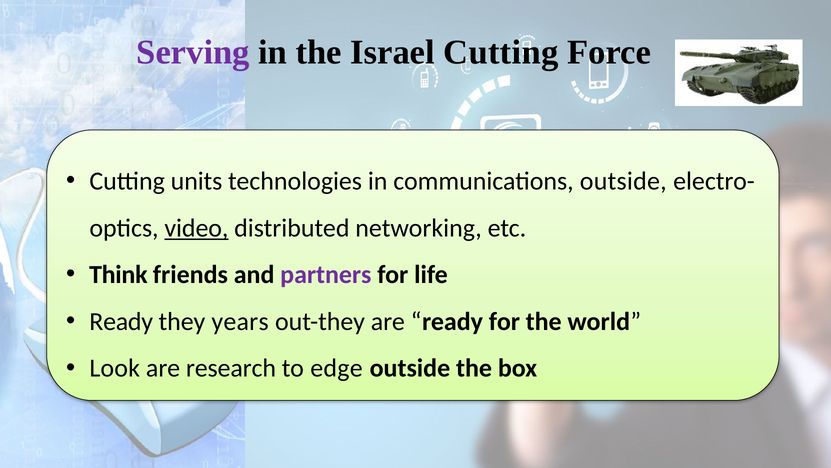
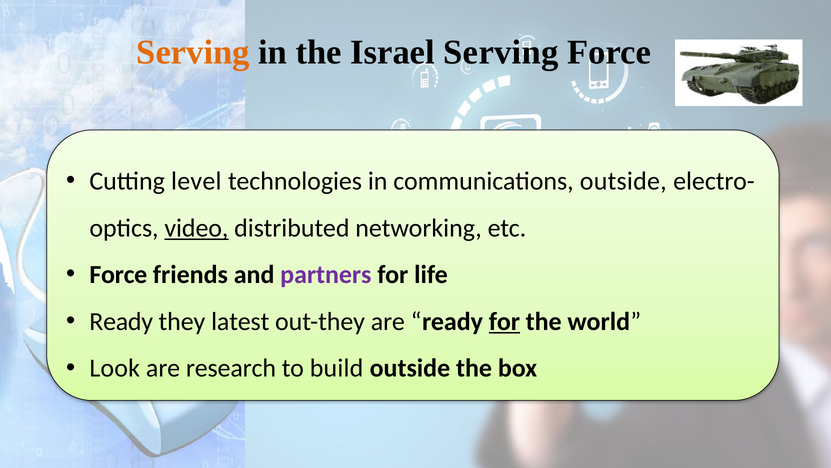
Serving at (193, 52) colour: purple -> orange
Israel Cutting: Cutting -> Serving
units: units -> level
Think at (118, 274): Think -> Force
years: years -> latest
for at (504, 321) underline: none -> present
edge: edge -> build
